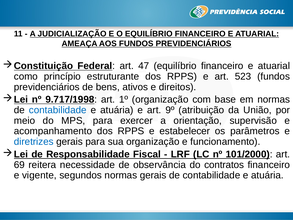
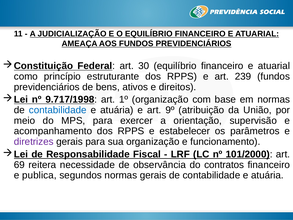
47: 47 -> 30
523: 523 -> 239
diretrizes colour: blue -> purple
vigente: vigente -> publica
